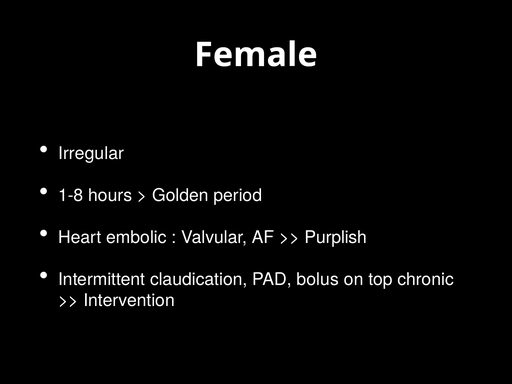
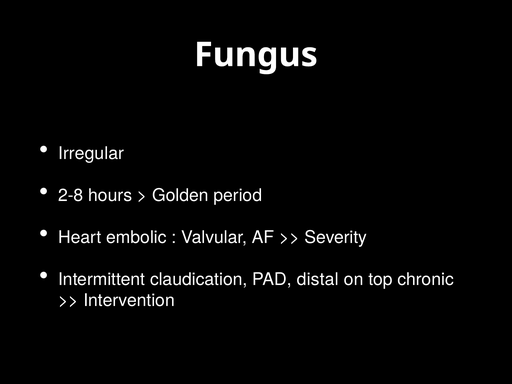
Female: Female -> Fungus
1-8: 1-8 -> 2-8
Purplish: Purplish -> Severity
bolus: bolus -> distal
